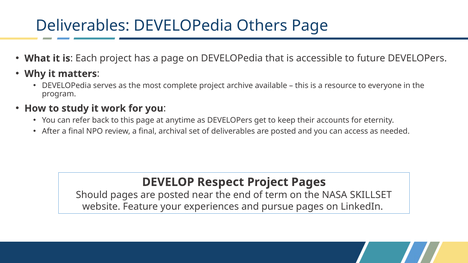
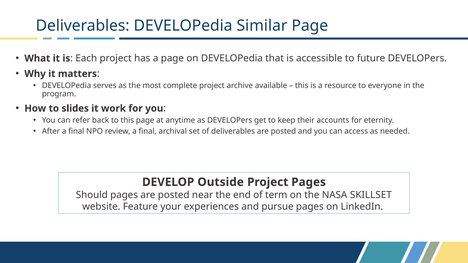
Others: Others -> Similar
study: study -> slides
Respect: Respect -> Outside
